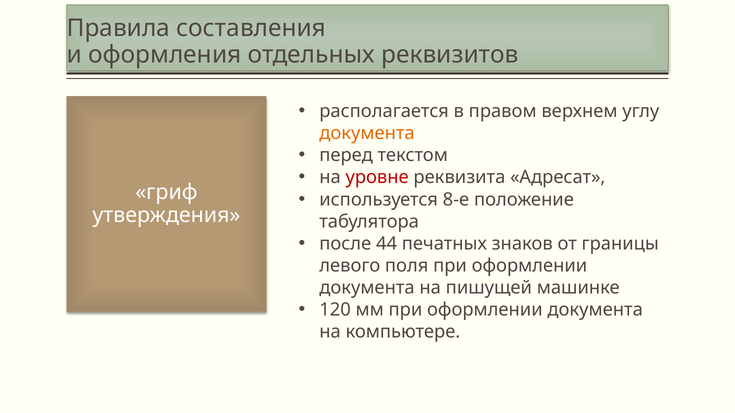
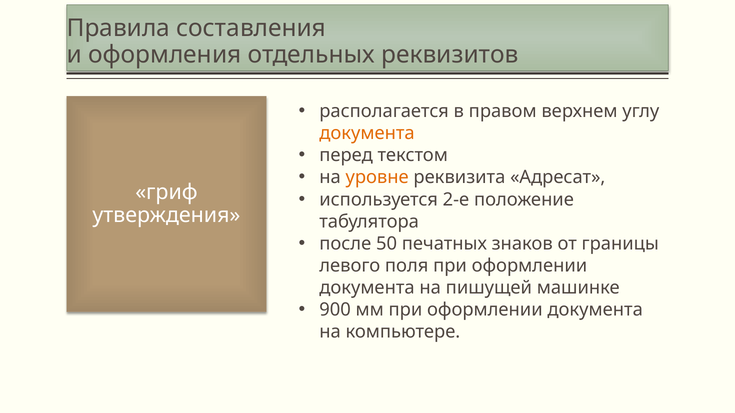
уровне colour: red -> orange
8-е: 8-е -> 2-е
44: 44 -> 50
120: 120 -> 900
